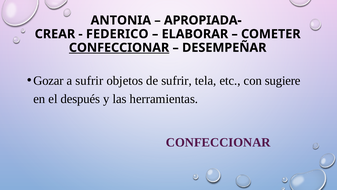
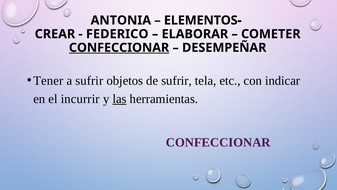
APROPIADA-: APROPIADA- -> ELEMENTOS-
Gozar: Gozar -> Tener
sugiere: sugiere -> indicar
después: después -> incurrir
las underline: none -> present
